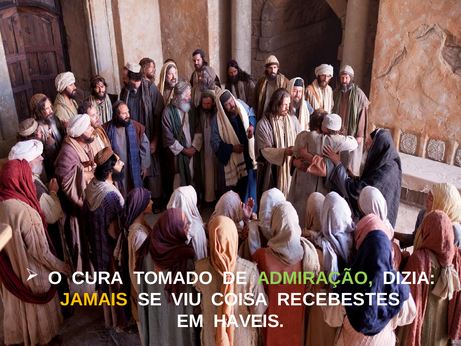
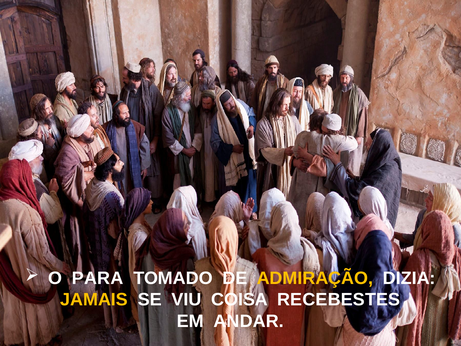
CURA: CURA -> PARA
ADMIRAÇÃO colour: light green -> yellow
HAVEIS: HAVEIS -> ANDAR
